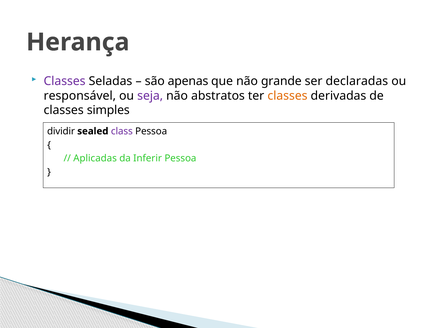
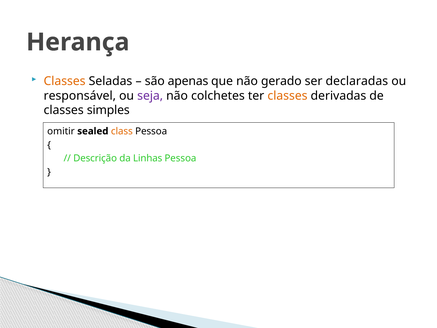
Classes at (65, 81) colour: purple -> orange
grande: grande -> gerado
abstratos: abstratos -> colchetes
dividir: dividir -> omitir
class colour: purple -> orange
Aplicadas: Aplicadas -> Descrição
Inferir: Inferir -> Linhas
